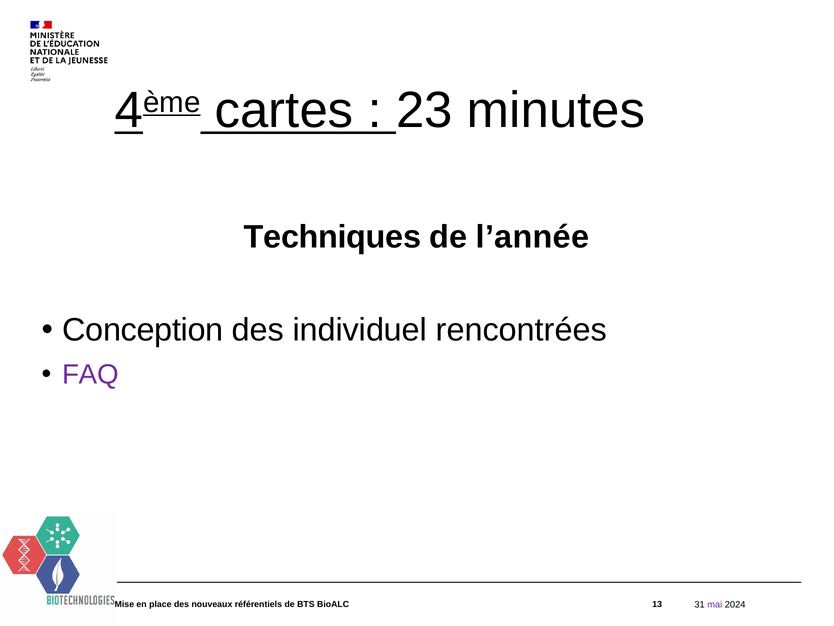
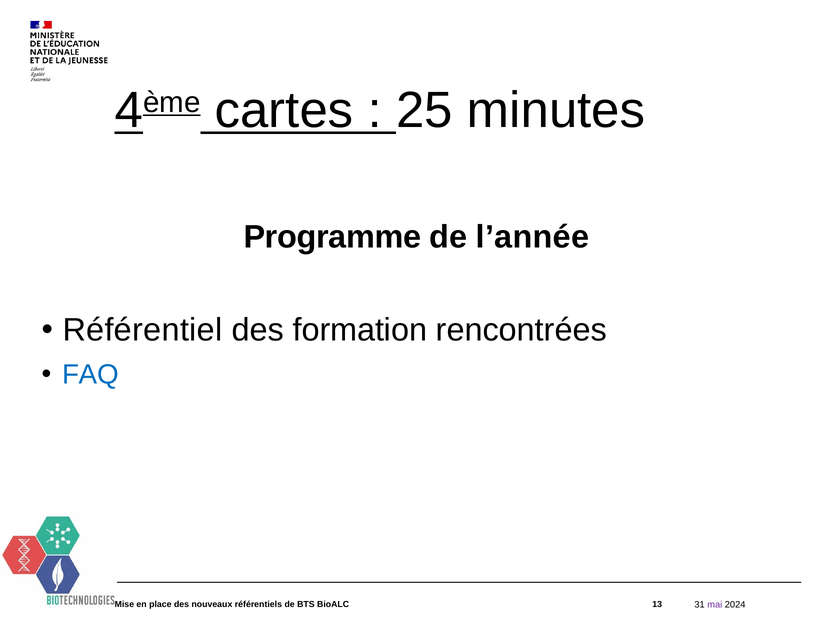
23: 23 -> 25
Techniques: Techniques -> Programme
Conception: Conception -> Référentiel
individuel: individuel -> formation
FAQ colour: purple -> blue
